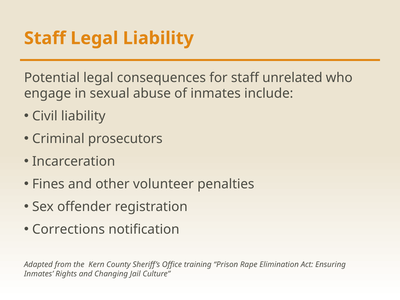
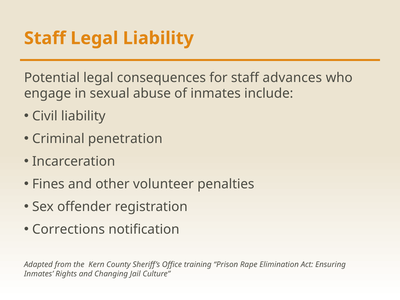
unrelated: unrelated -> advances
prosecutors: prosecutors -> penetration
